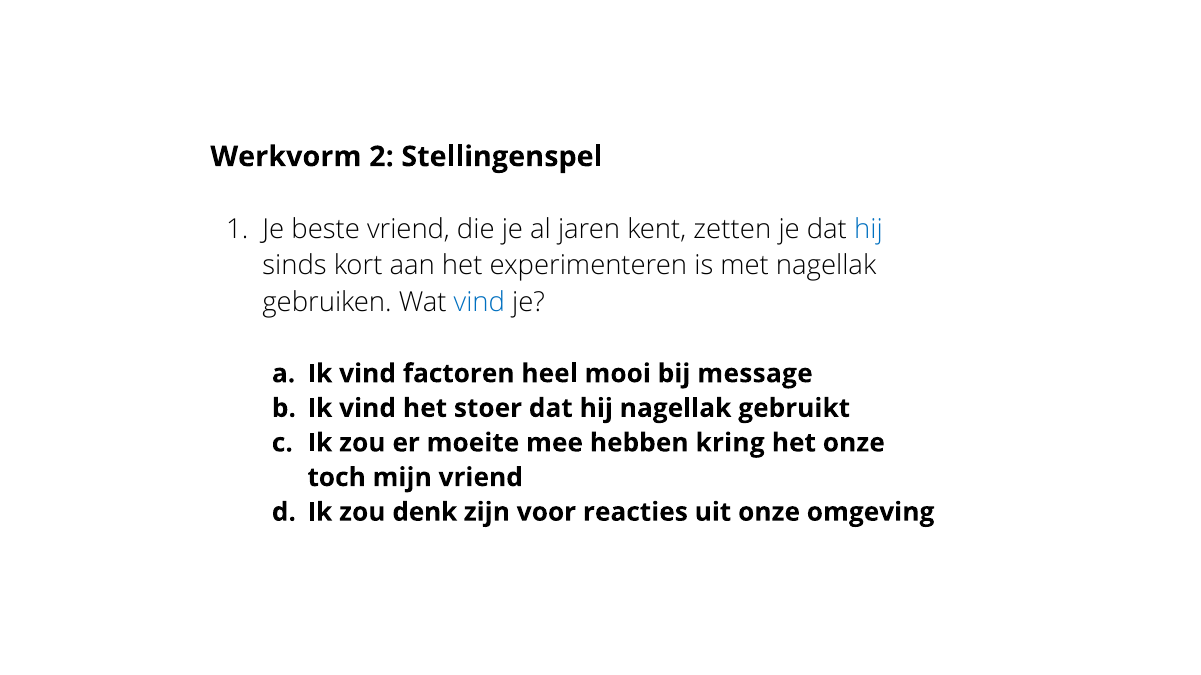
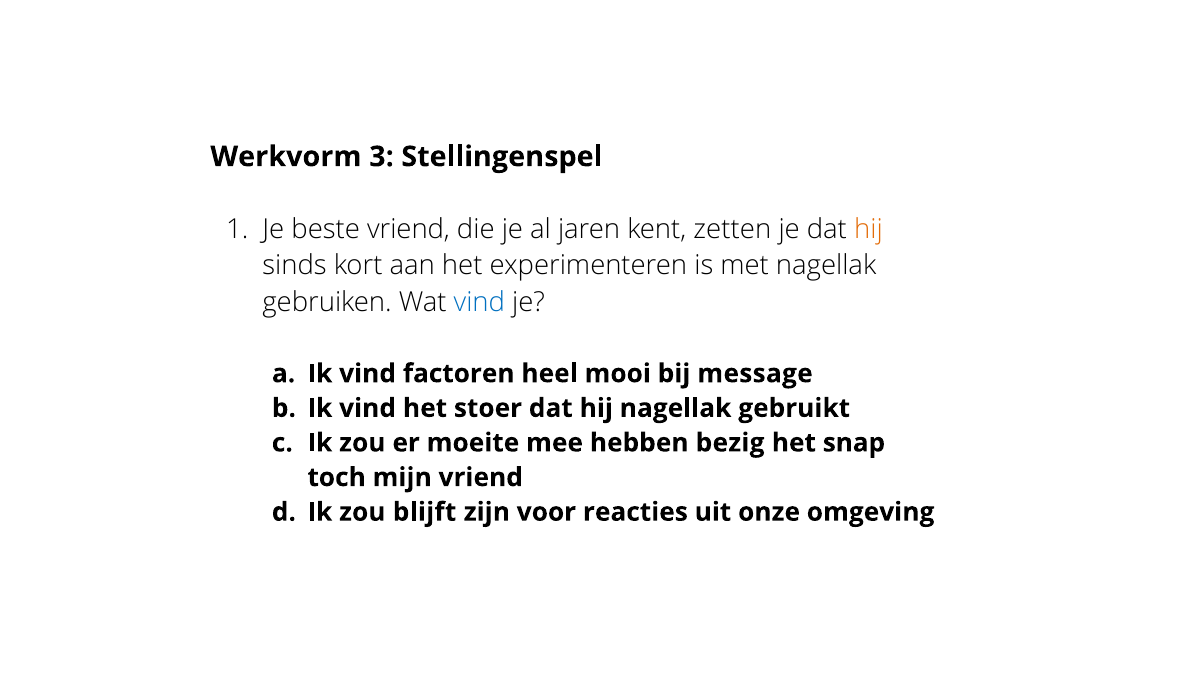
2: 2 -> 3
hij at (868, 230) colour: blue -> orange
kring: kring -> bezig
het onze: onze -> snap
denk: denk -> blijft
